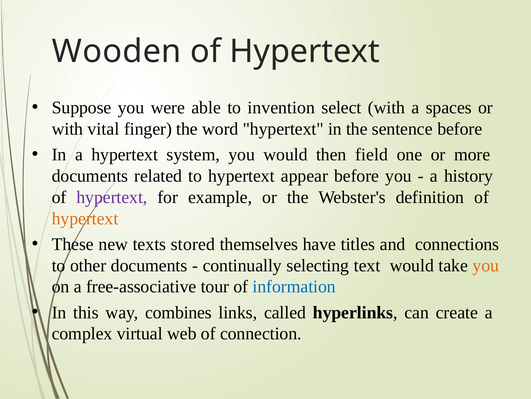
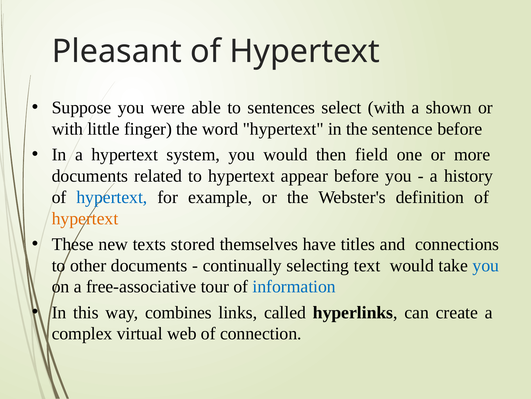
Wooden: Wooden -> Pleasant
invention: invention -> sentences
spaces: spaces -> shown
vital: vital -> little
hypertext at (112, 197) colour: purple -> blue
you at (486, 265) colour: orange -> blue
